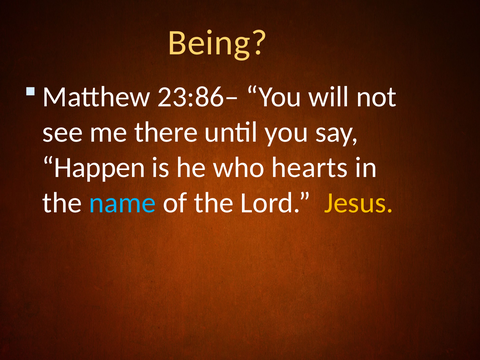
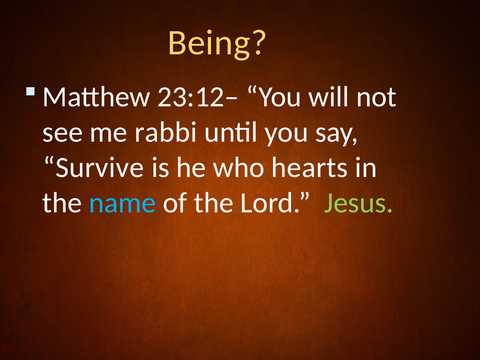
23:86–: 23:86– -> 23:12–
there: there -> rabbi
Happen: Happen -> Survive
Jesus colour: yellow -> light green
